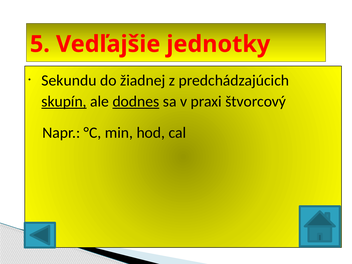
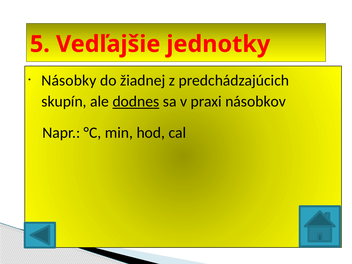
Sekundu: Sekundu -> Násobky
skupín underline: present -> none
štvorcový: štvorcový -> násobkov
